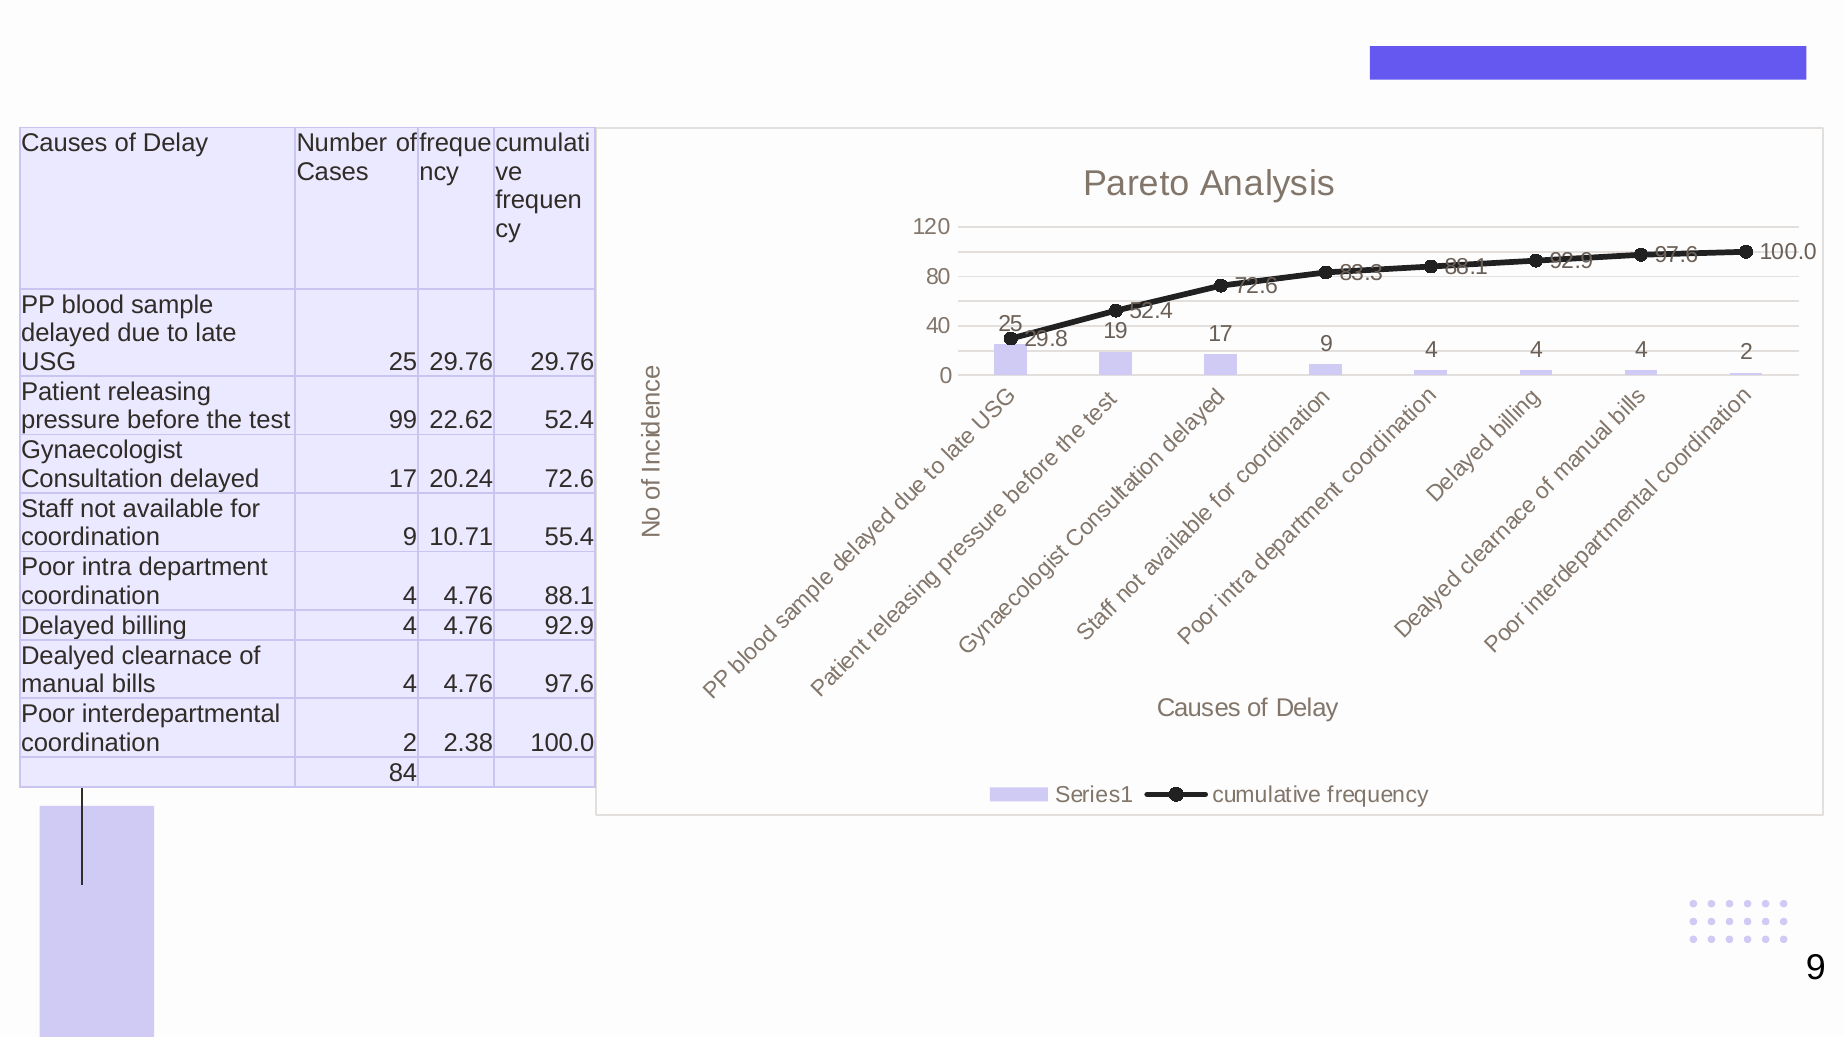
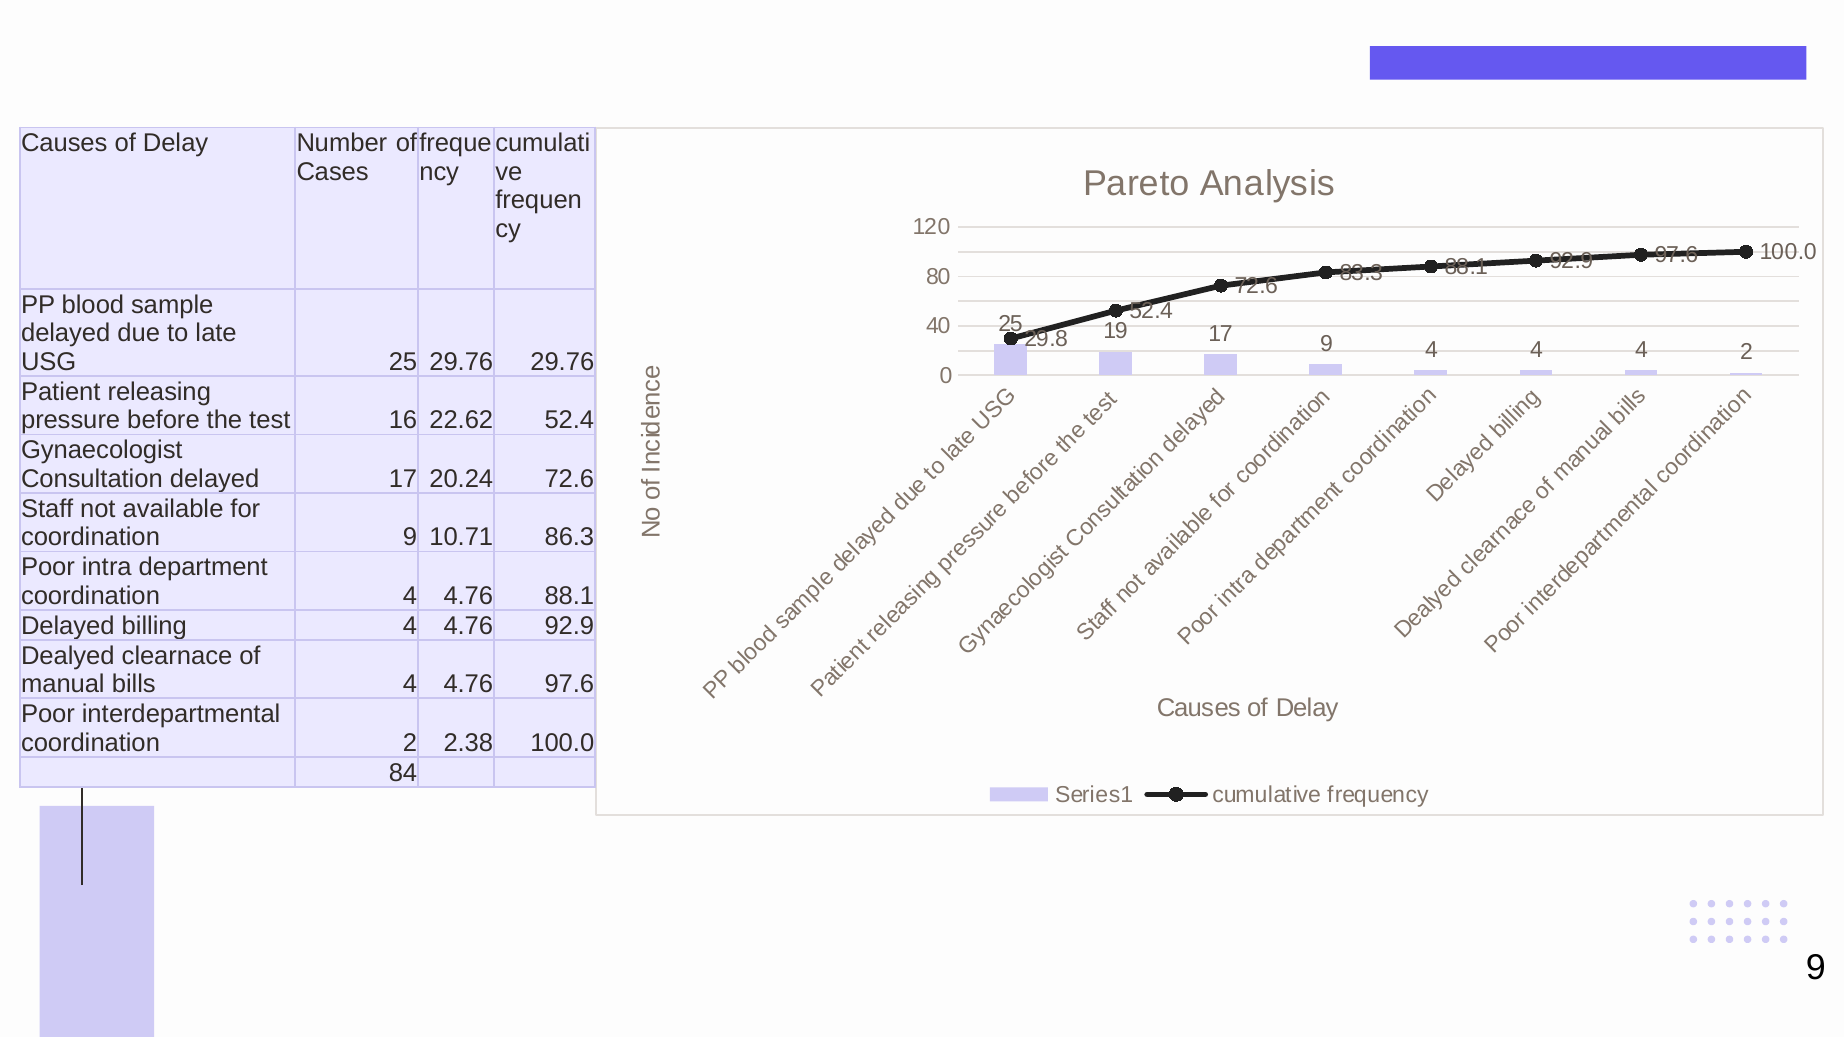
99: 99 -> 16
55.4: 55.4 -> 86.3
